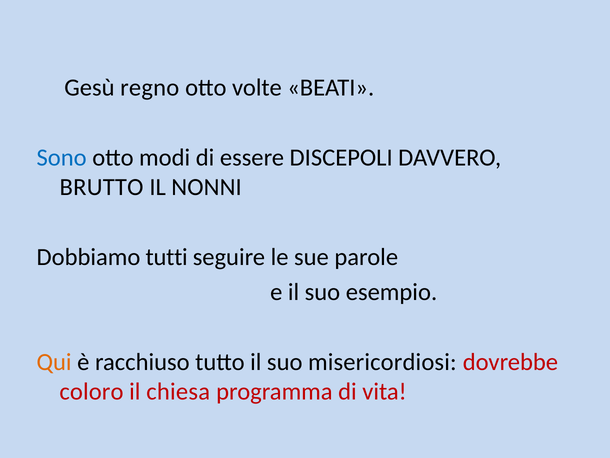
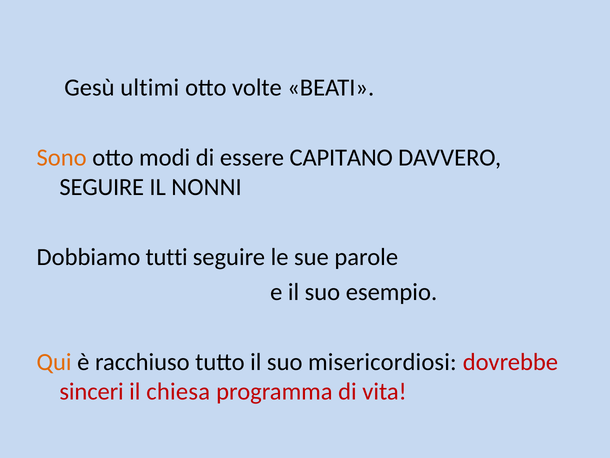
regno: regno -> ultimi
Sono colour: blue -> orange
DISCEPOLI: DISCEPOLI -> CAPITANO
BRUTTO at (102, 187): BRUTTO -> SEGUIRE
coloro: coloro -> sinceri
